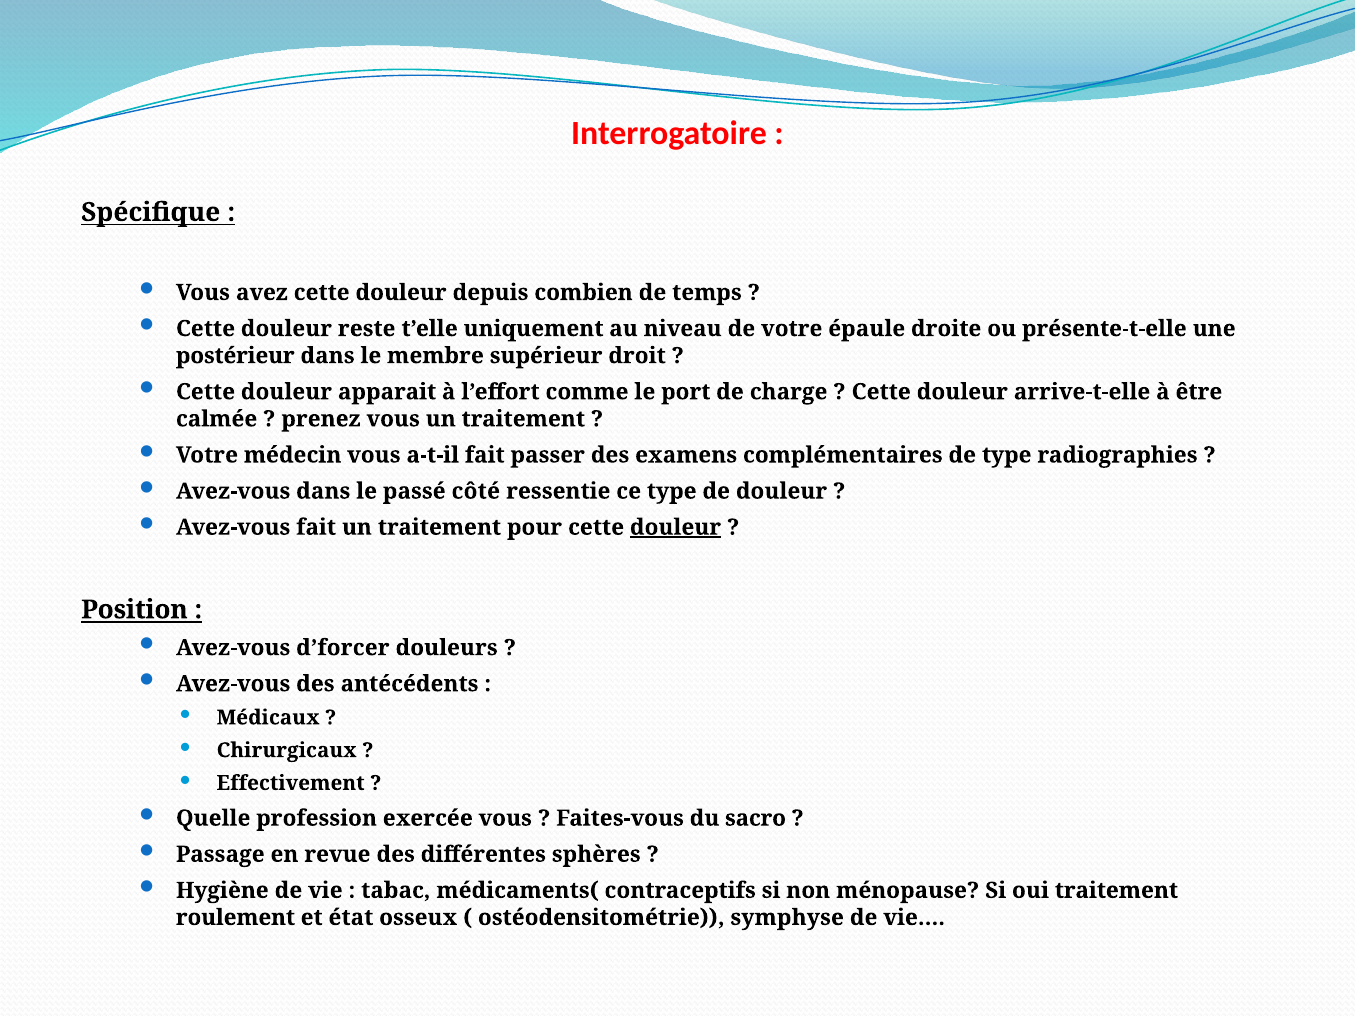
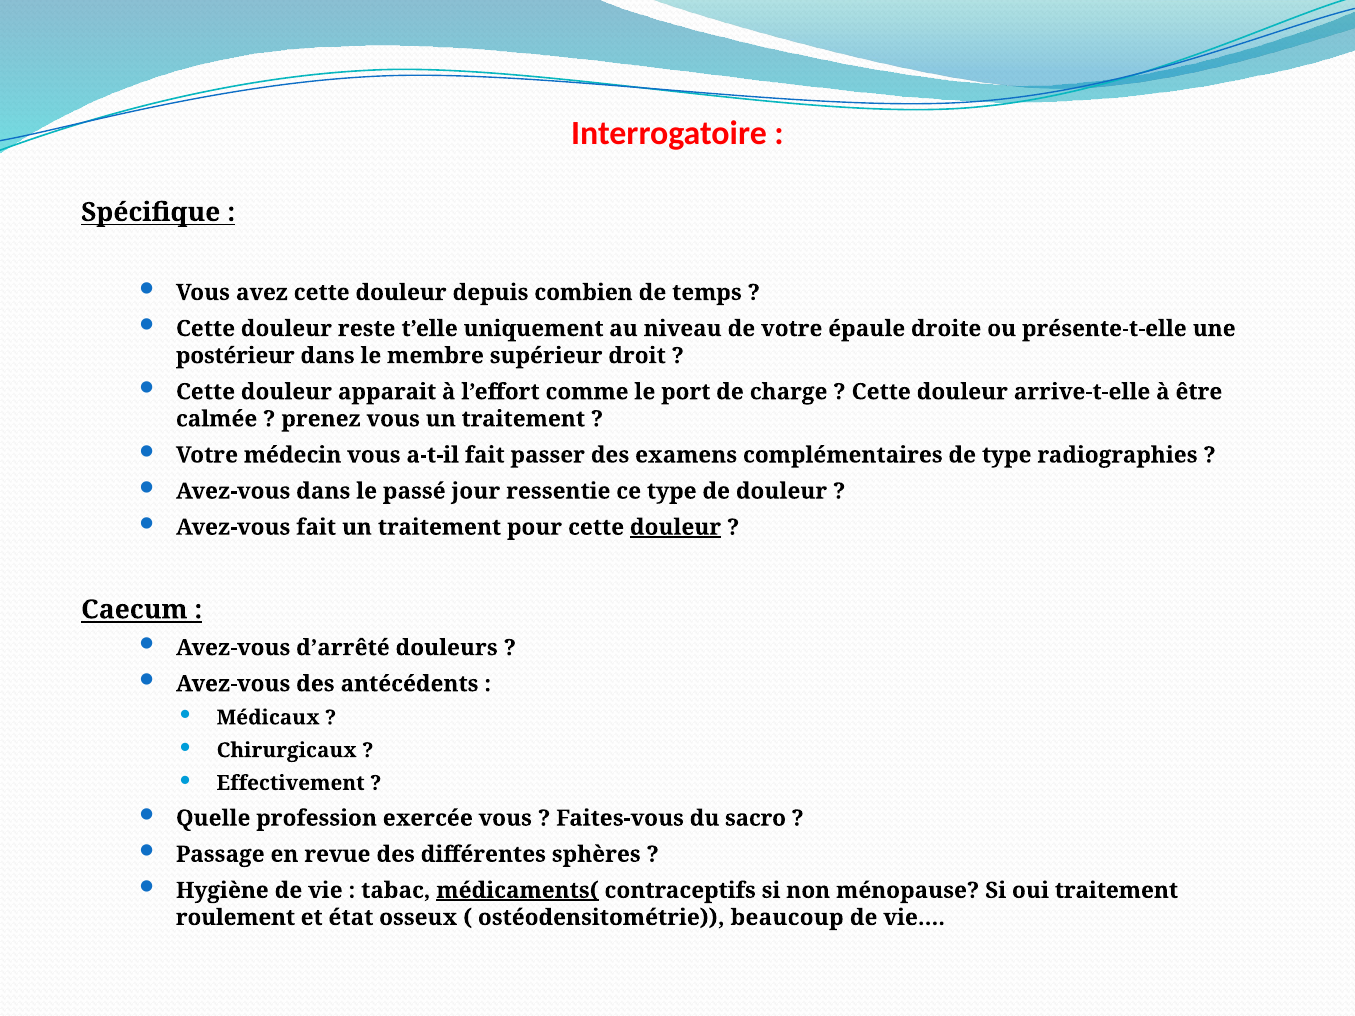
côté: côté -> jour
Position: Position -> Caecum
d’forcer: d’forcer -> d’arrêté
médicaments( underline: none -> present
symphyse: symphyse -> beaucoup
